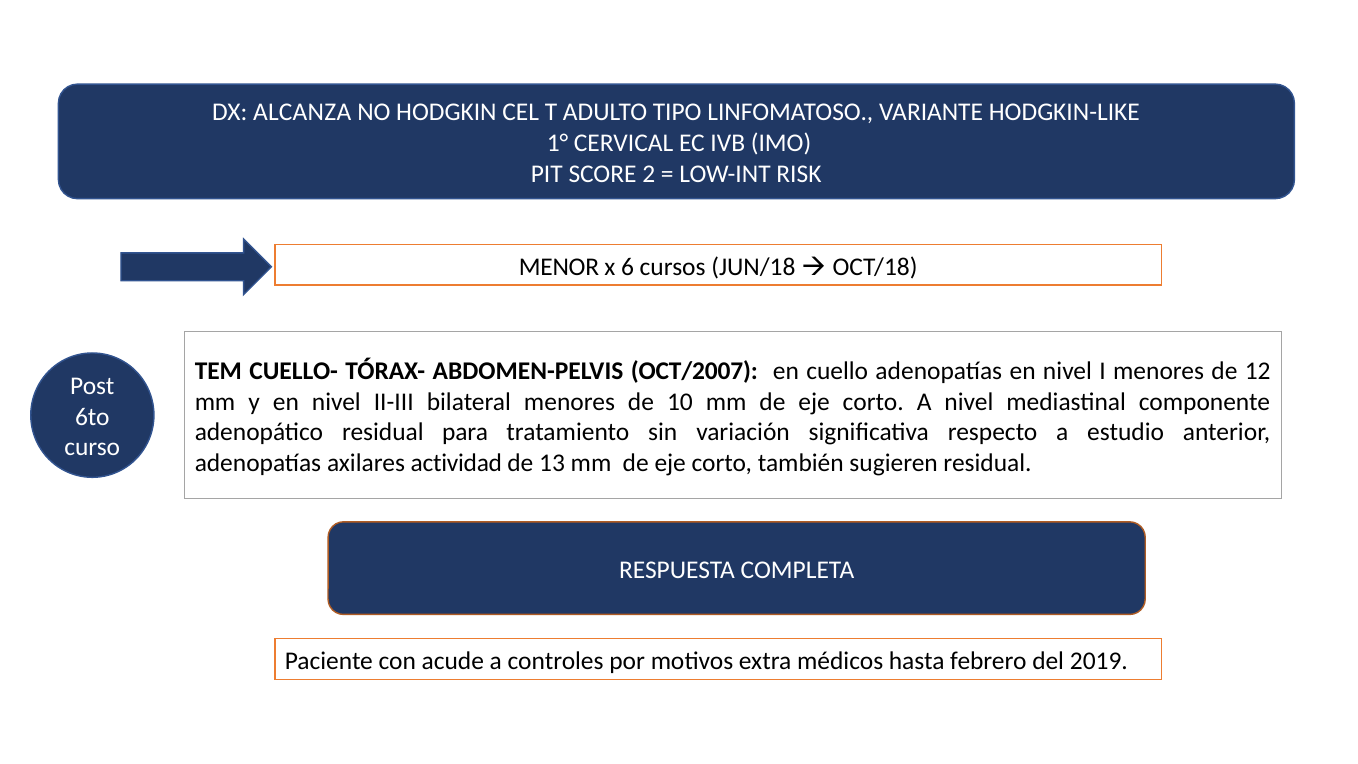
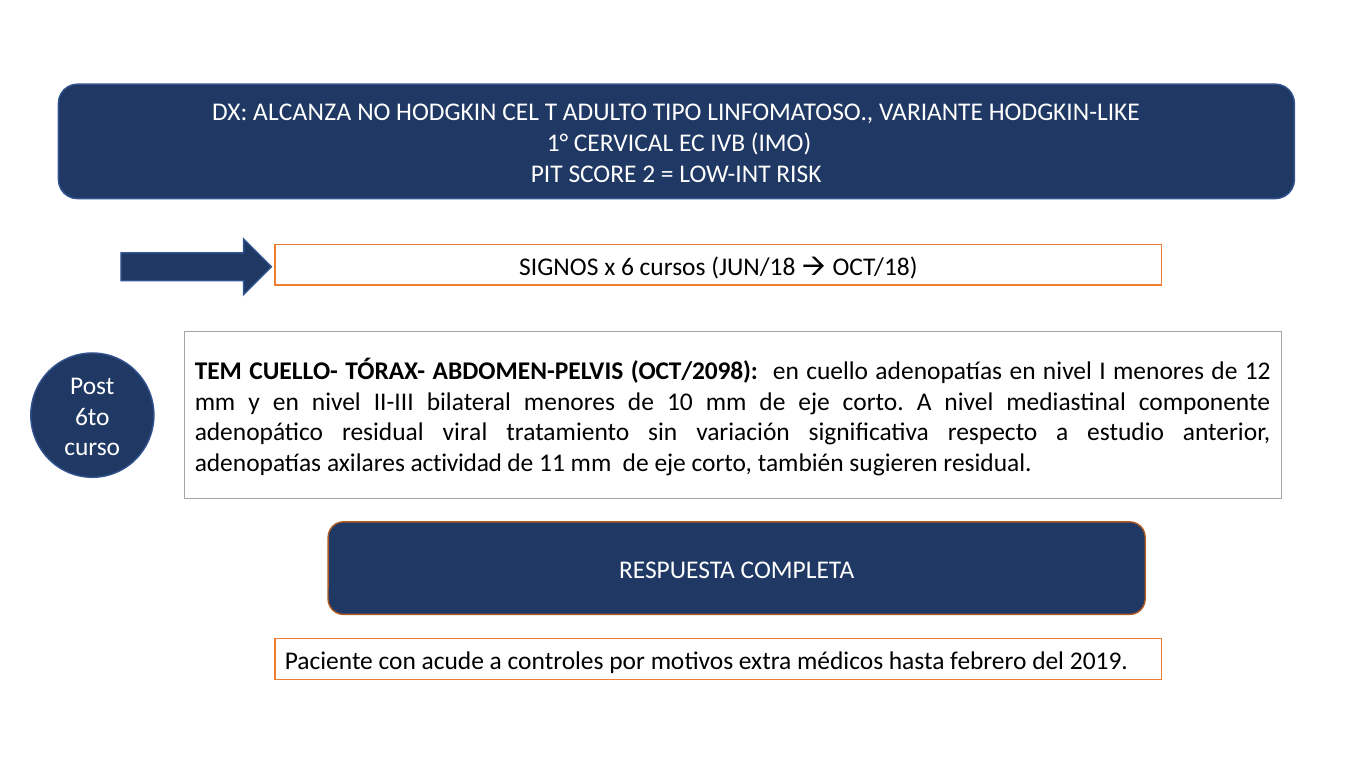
MENOR: MENOR -> SIGNOS
OCT/2007: OCT/2007 -> OCT/2098
para: para -> viral
13: 13 -> 11
